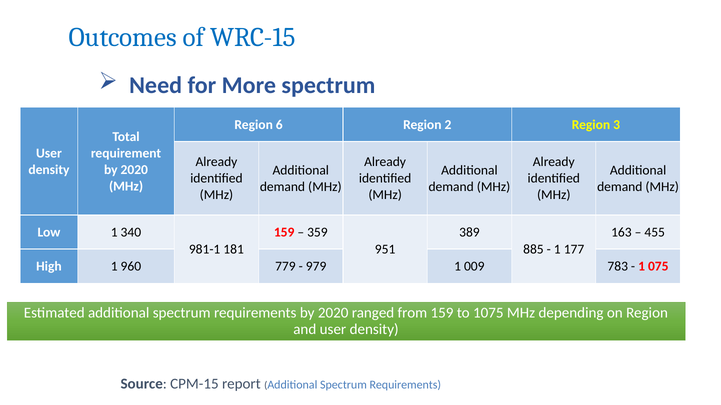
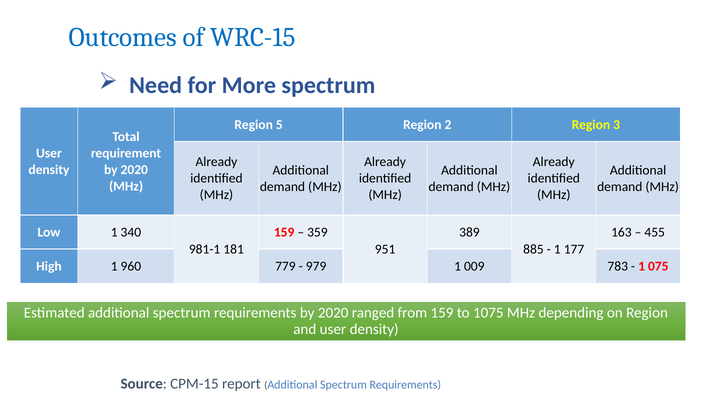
6: 6 -> 5
